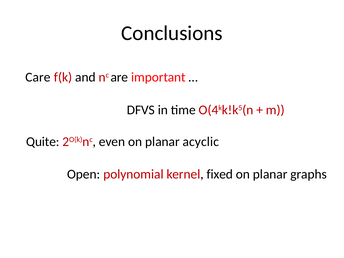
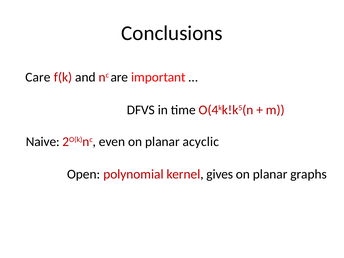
Quite: Quite -> Naive
fixed: fixed -> gives
